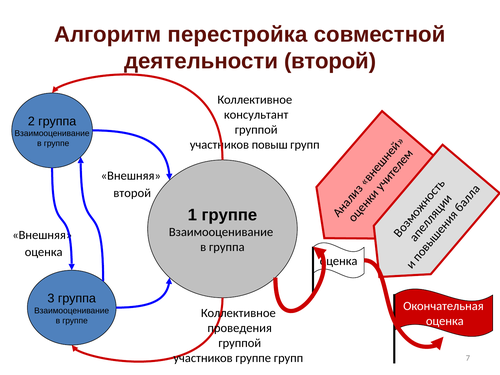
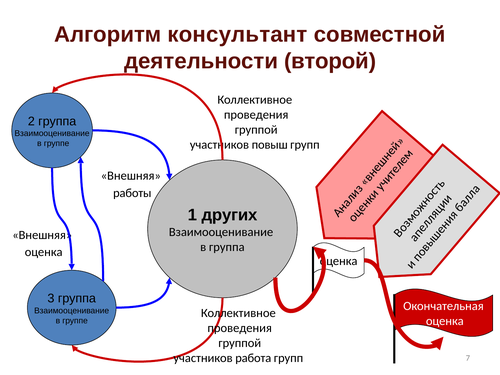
перестройка: перестройка -> консультант
консультант at (256, 115): консультант -> проведения
второй at (132, 193): второй -> работы
1 группе: группе -> других
участников группе: группе -> работа
